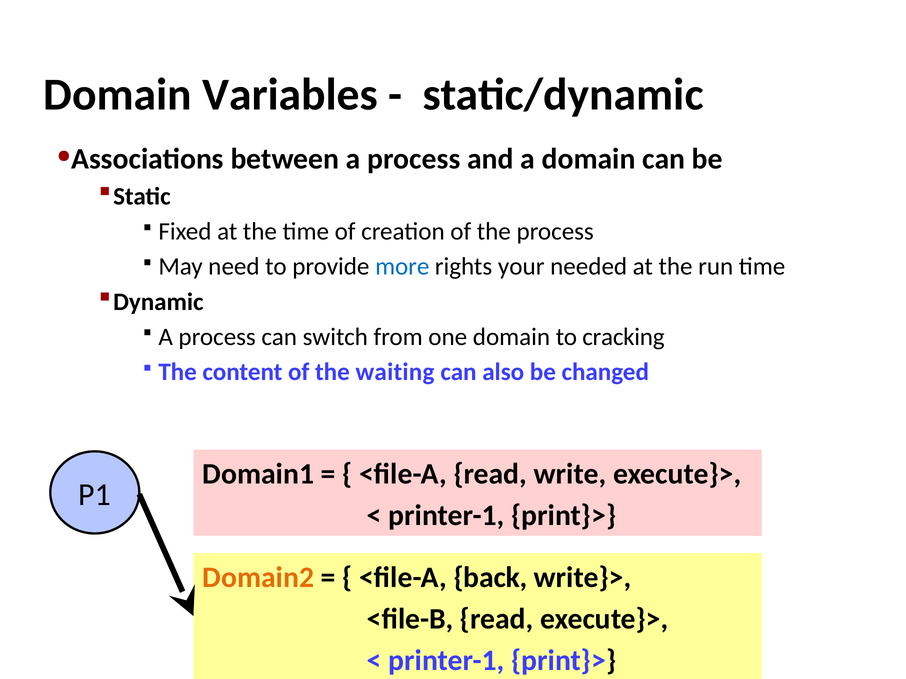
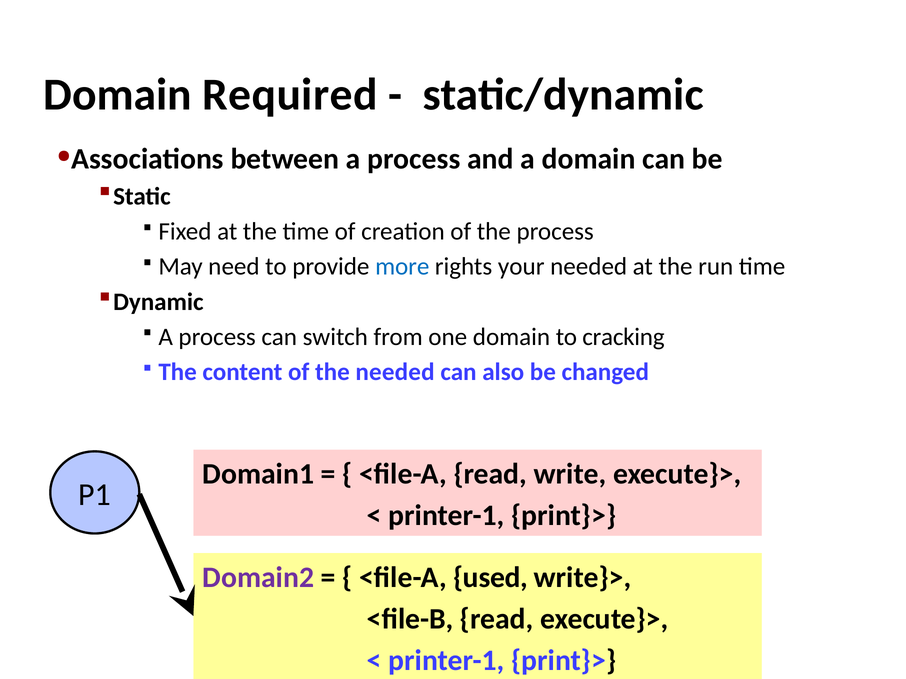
Variables: Variables -> Required
the waiting: waiting -> needed
Domain2 colour: orange -> purple
back: back -> used
